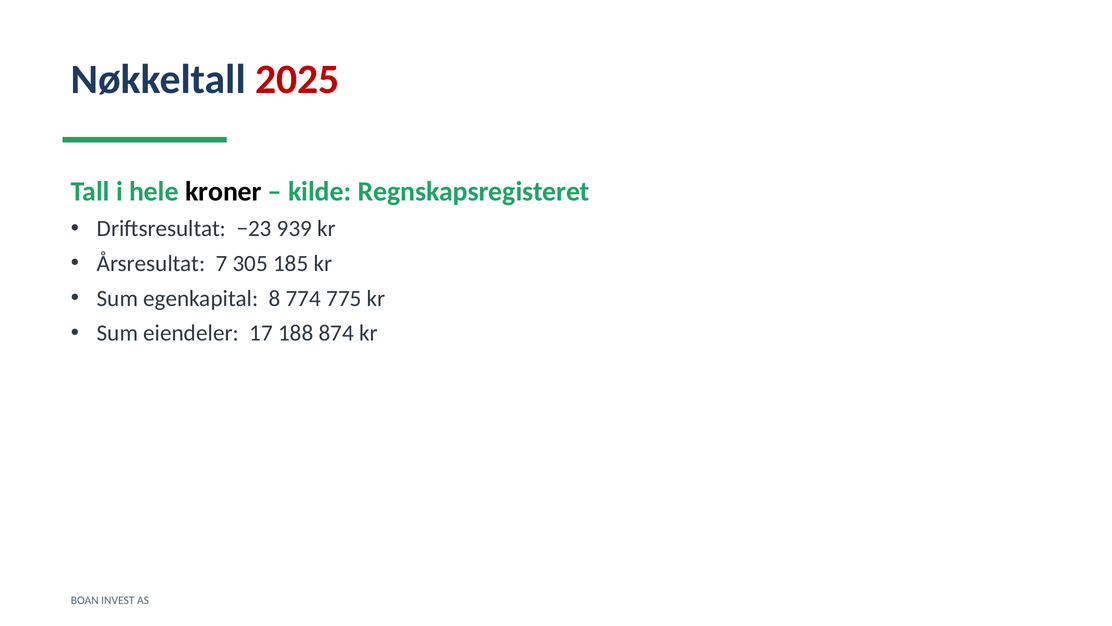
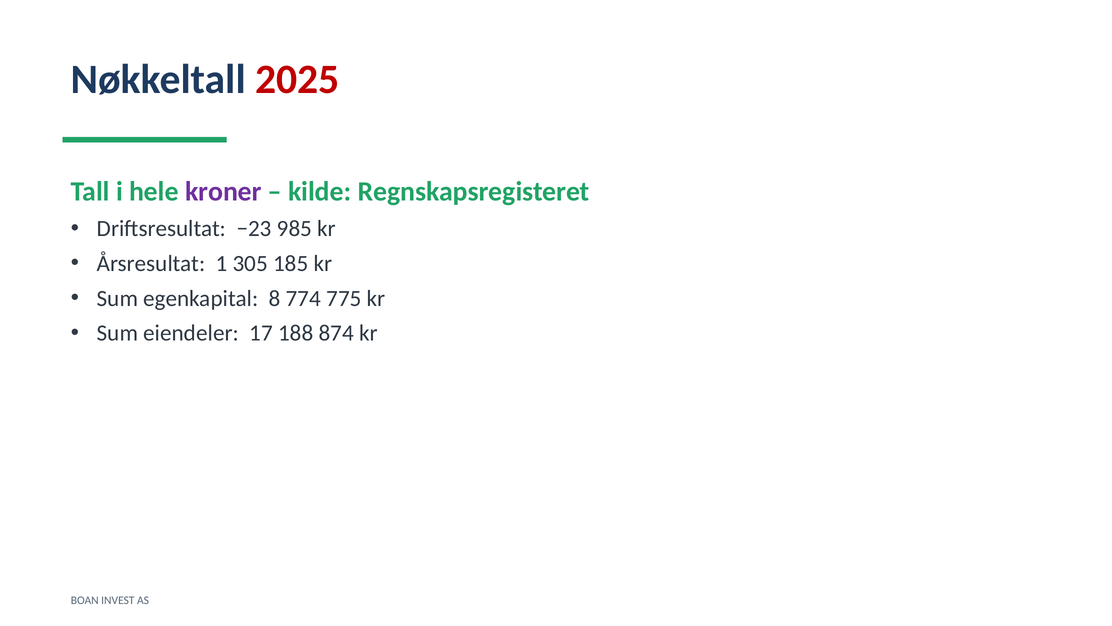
kroner colour: black -> purple
939: 939 -> 985
7: 7 -> 1
